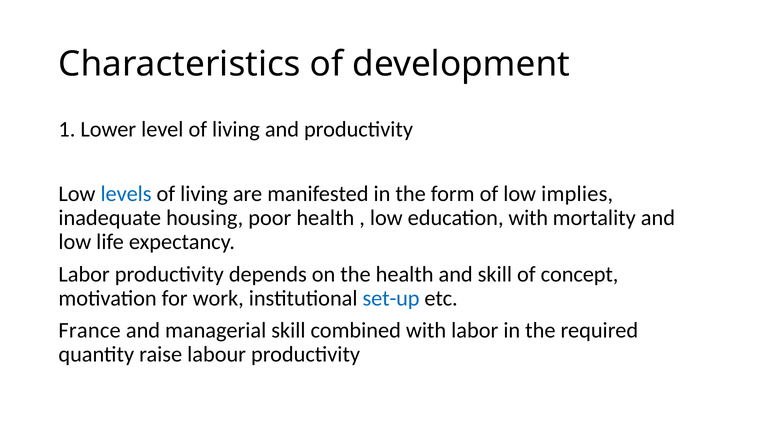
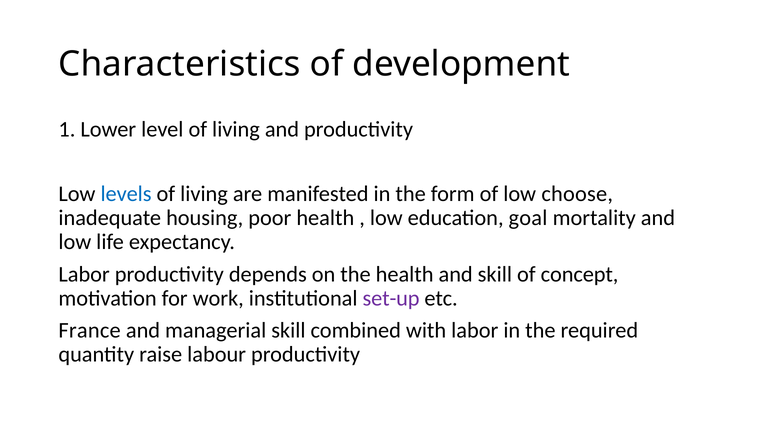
implies: implies -> choose
education with: with -> goal
set-up colour: blue -> purple
